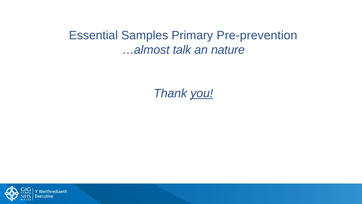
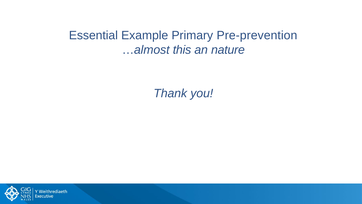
Samples: Samples -> Example
talk: talk -> this
you underline: present -> none
